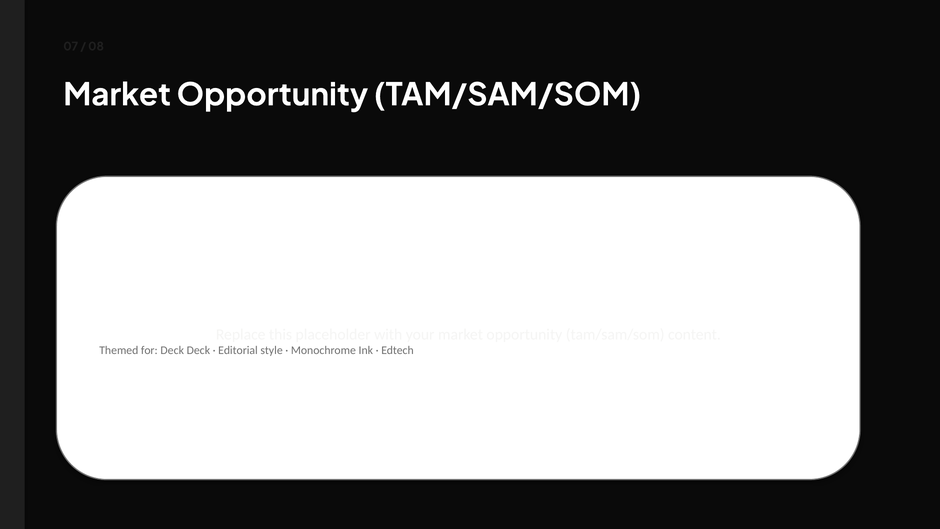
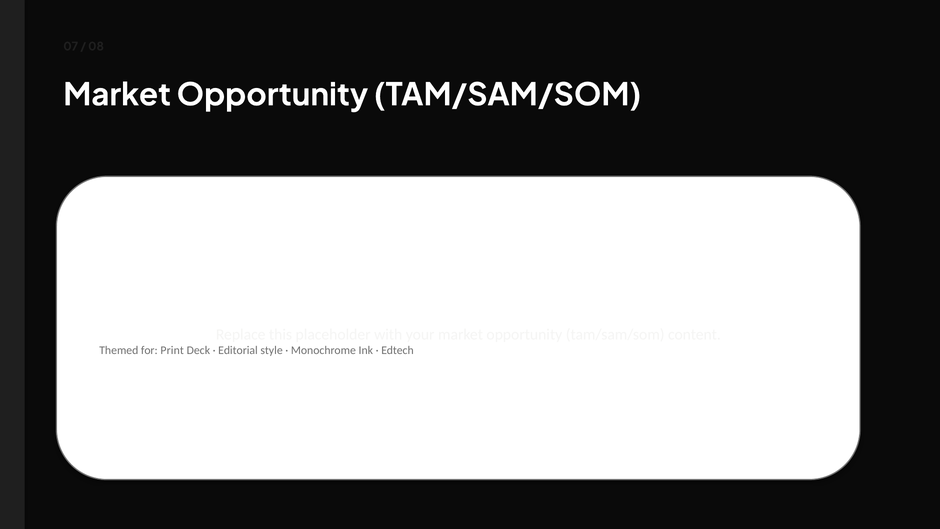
for Deck: Deck -> Print
